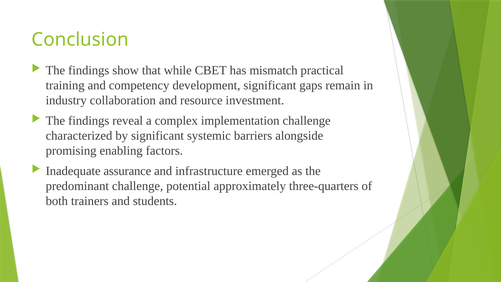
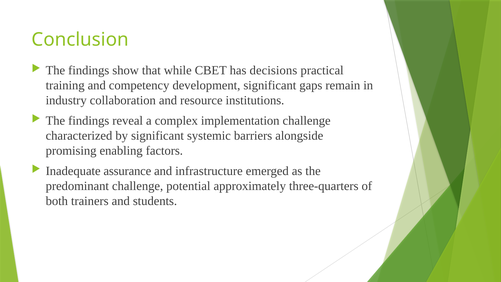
mismatch: mismatch -> decisions
investment: investment -> institutions
